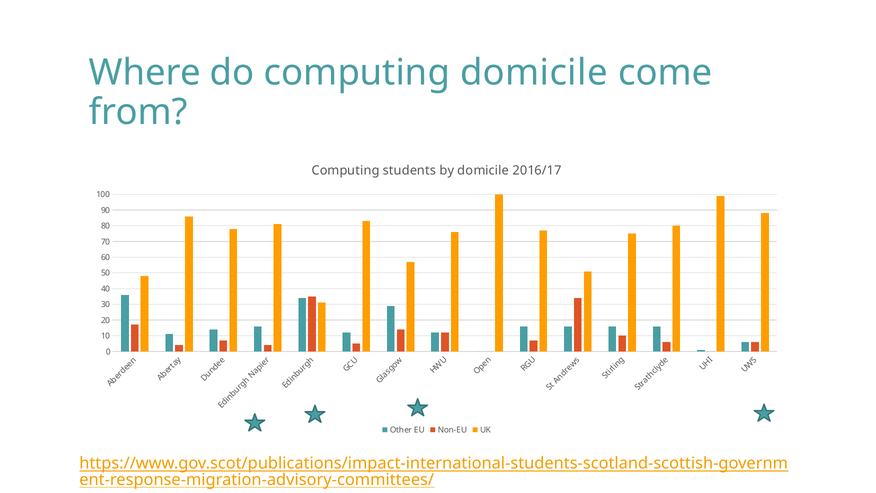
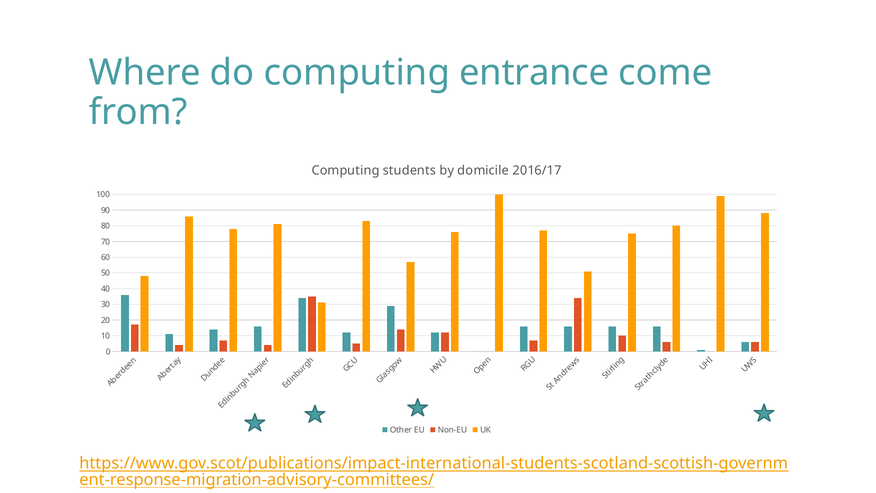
computing domicile: domicile -> entrance
